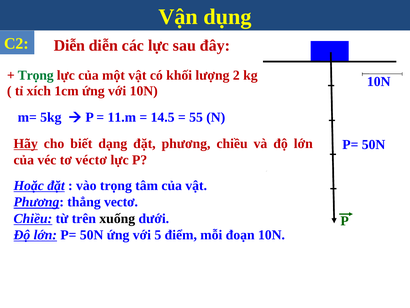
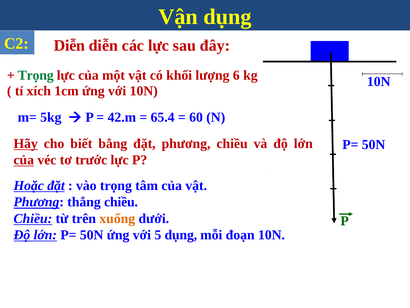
2: 2 -> 6
11.m: 11.m -> 42.m
14.5: 14.5 -> 65.4
55: 55 -> 60
dạng: dạng -> bằng
của at (24, 160) underline: none -> present
véctơ: véctơ -> trước
thẳng vectơ: vectơ -> chiều
xuống colour: black -> orange
5 điểm: điểm -> dụng
